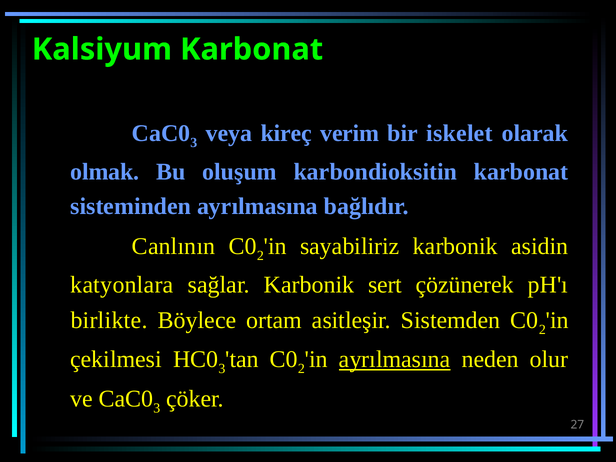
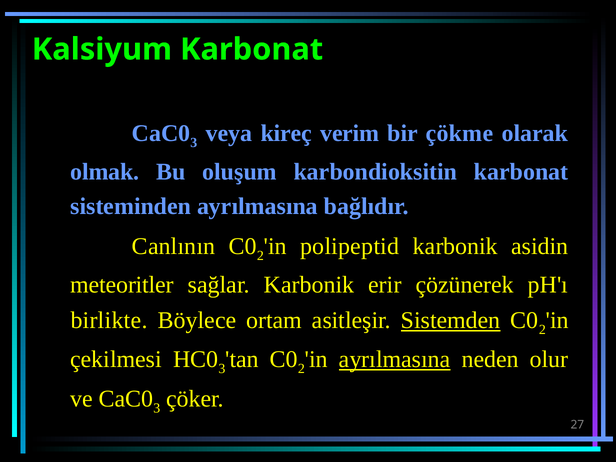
iskelet: iskelet -> çökme
sayabiliriz: sayabiliriz -> polipeptid
katyonlara: katyonlara -> meteoritler
sert: sert -> erir
Sistemden underline: none -> present
